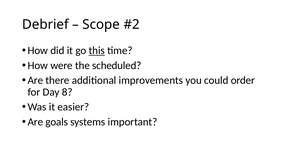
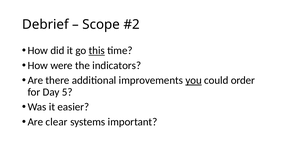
scheduled: scheduled -> indicators
you underline: none -> present
8: 8 -> 5
goals: goals -> clear
